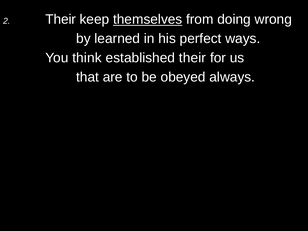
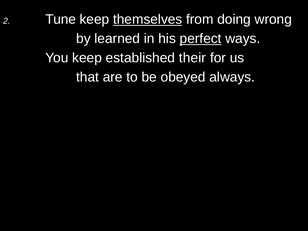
2 Their: Their -> Tune
perfect underline: none -> present
You think: think -> keep
